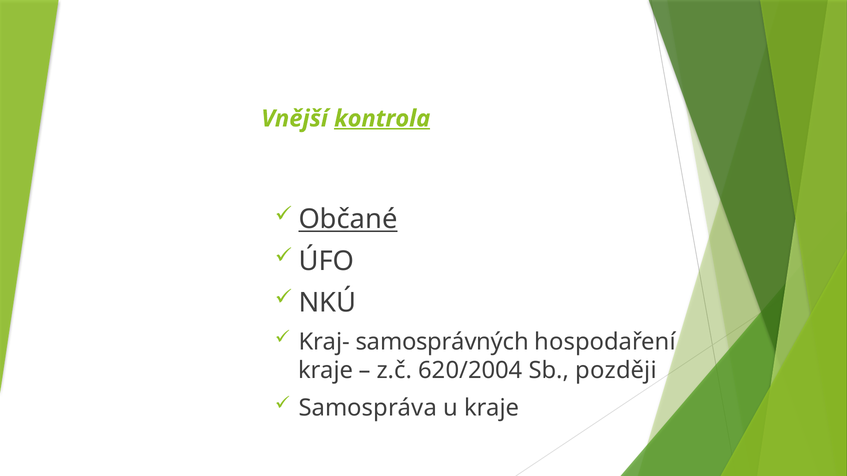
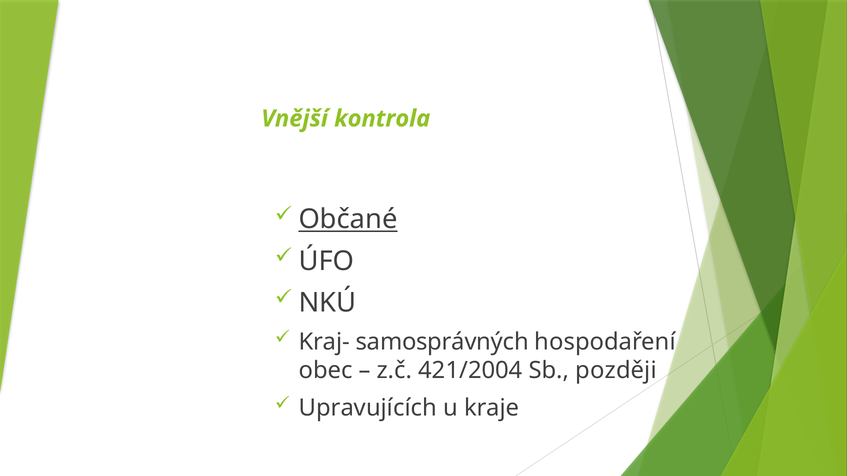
kontrola underline: present -> none
kraje at (326, 371): kraje -> obec
620/2004: 620/2004 -> 421/2004
Samospráva: Samospráva -> Upravujících
